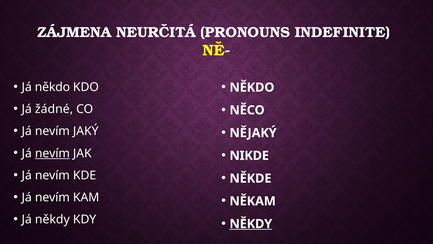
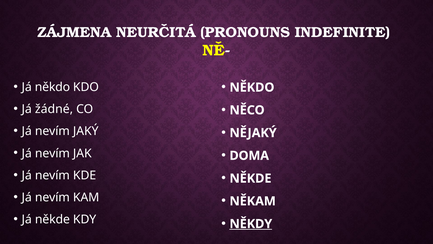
nevím at (52, 153) underline: present -> none
NIKDE: NIKDE -> DOMA
Já někdy: někdy -> někde
